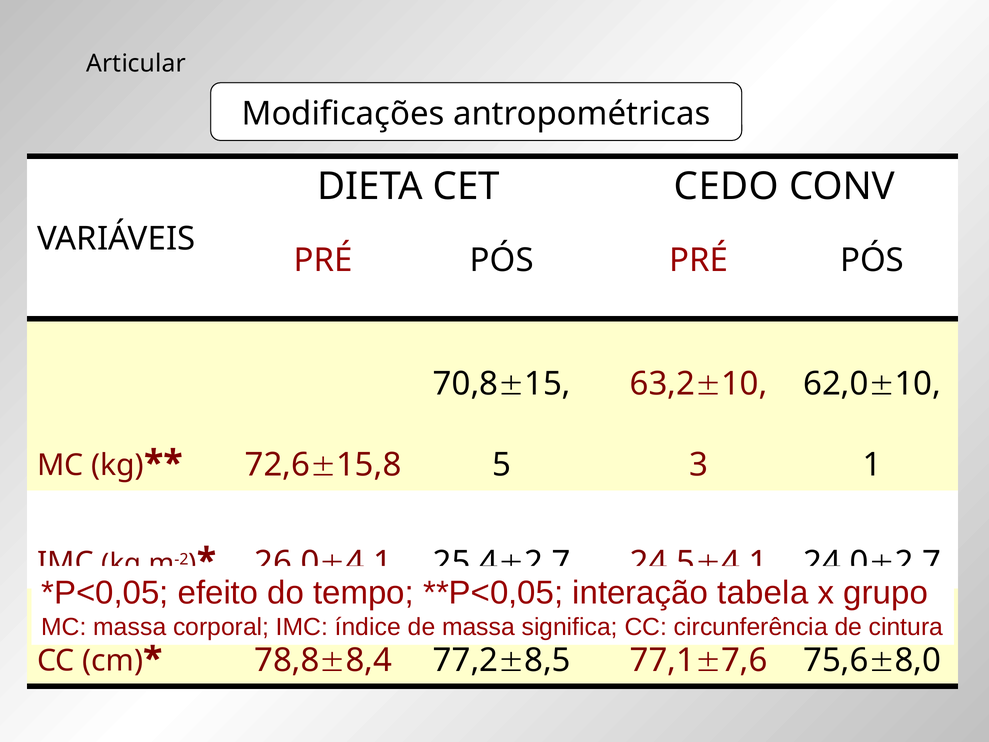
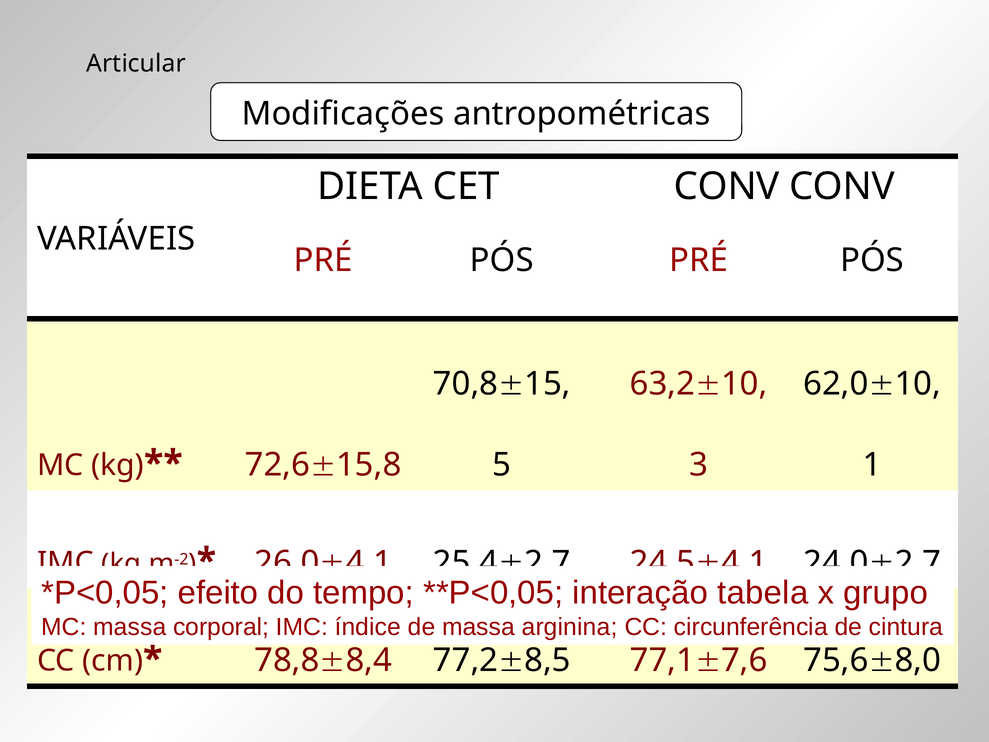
CET CEDO: CEDO -> CONV
significa: significa -> arginina
